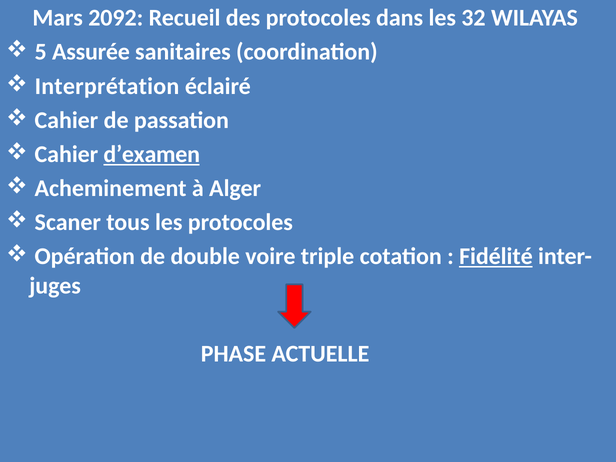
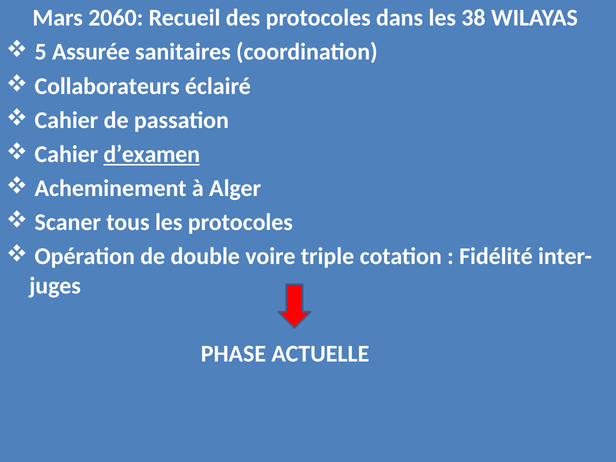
2092: 2092 -> 2060
32: 32 -> 38
Interprétation: Interprétation -> Collaborateurs
Fidélité underline: present -> none
